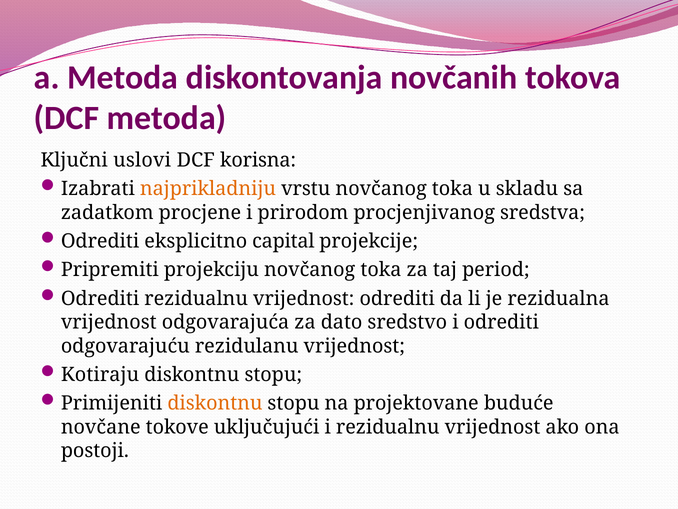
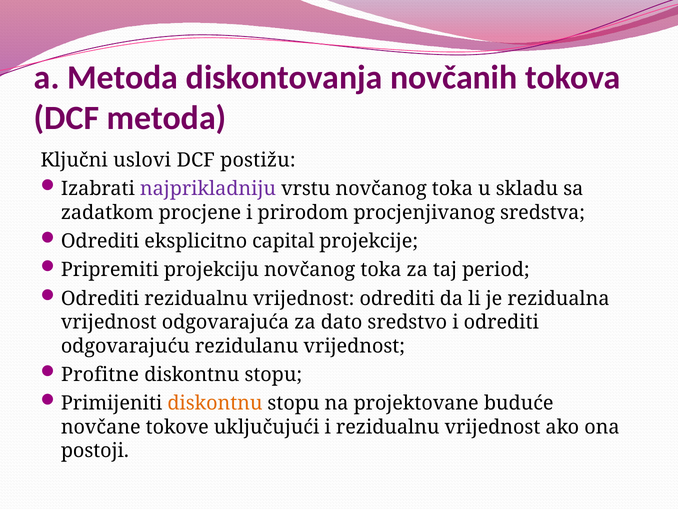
korisna: korisna -> postižu
najprikladniju colour: orange -> purple
Kotiraju: Kotiraju -> Profitne
